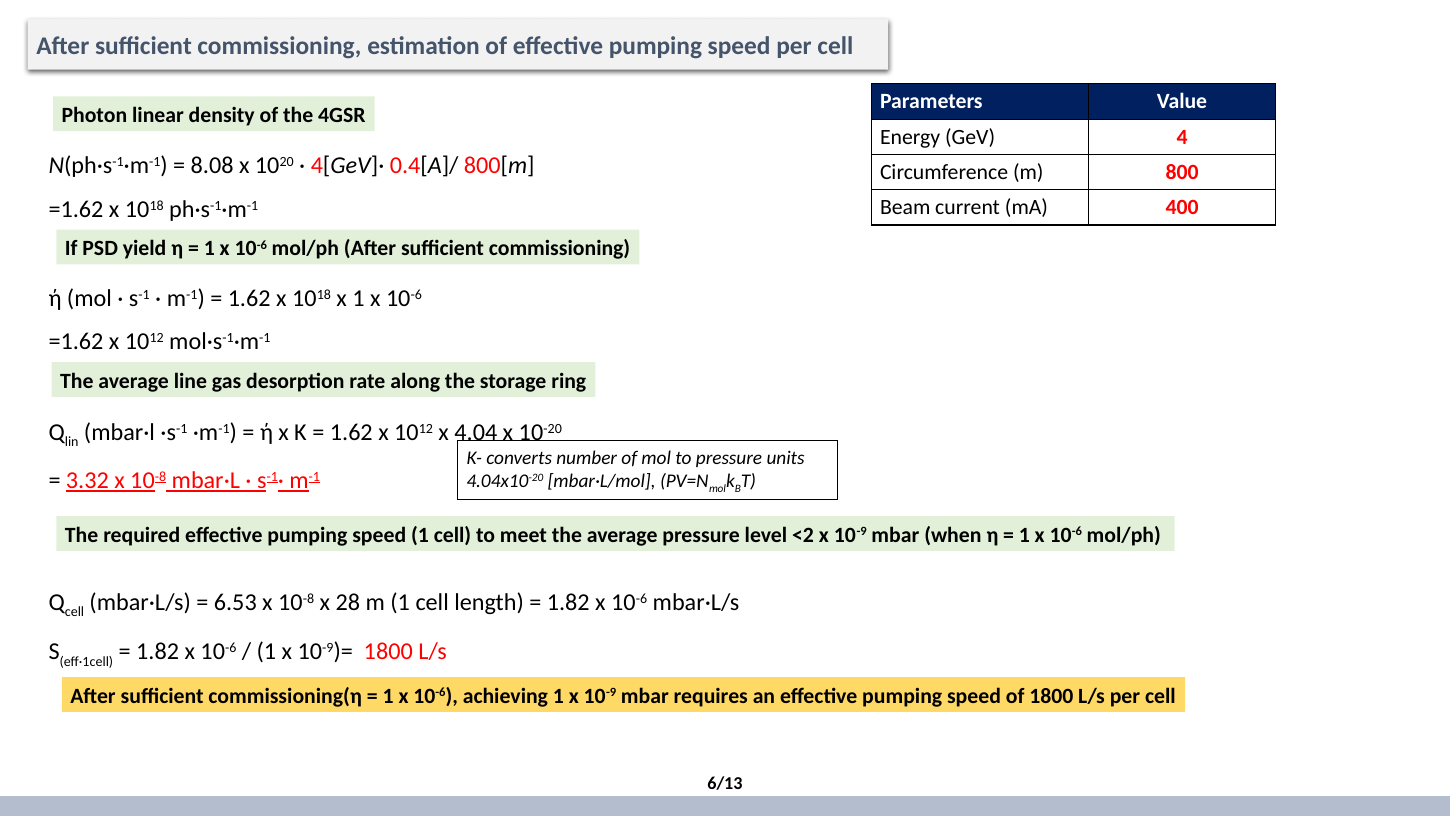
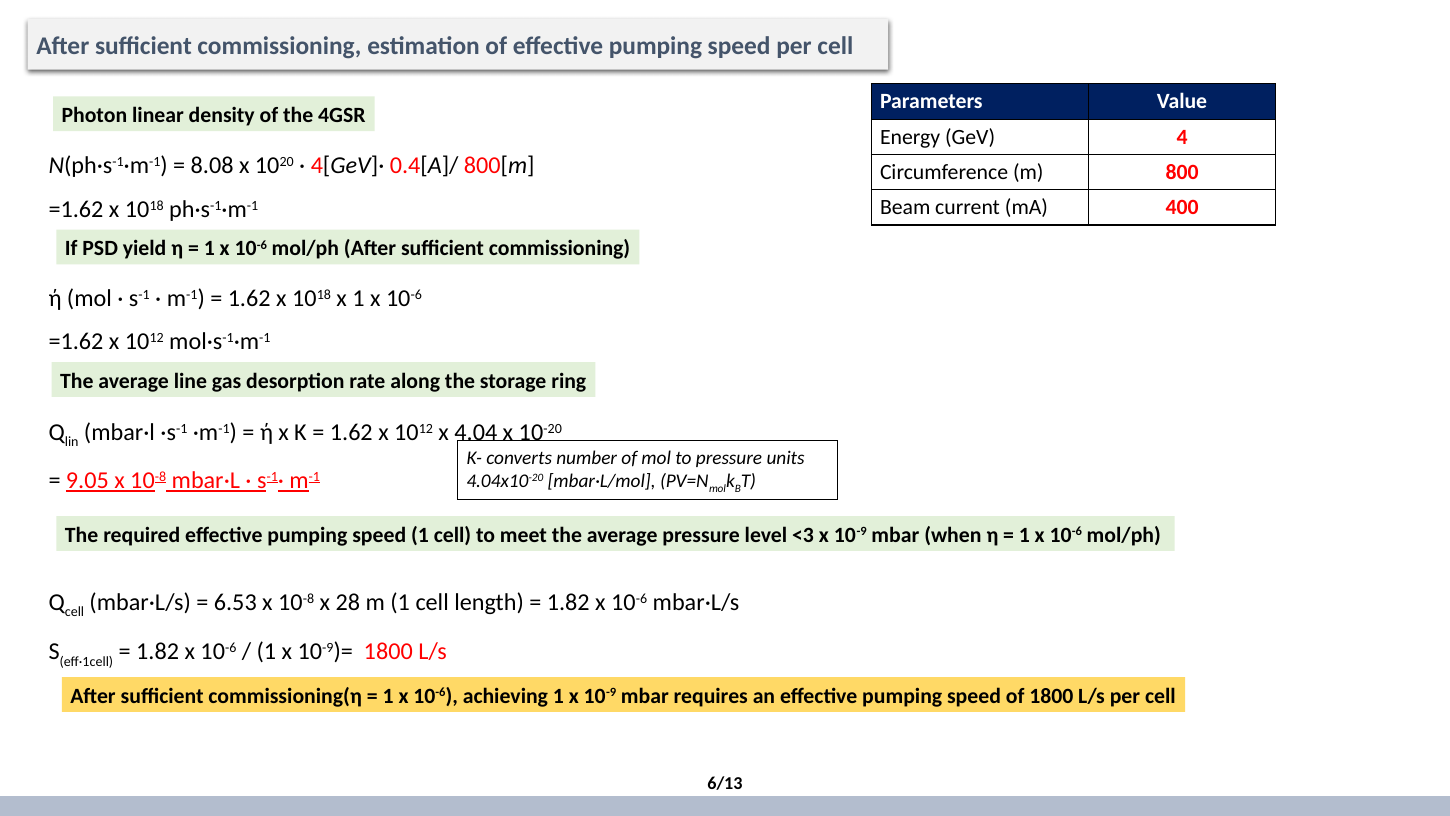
3.32: 3.32 -> 9.05
<2: <2 -> <3
